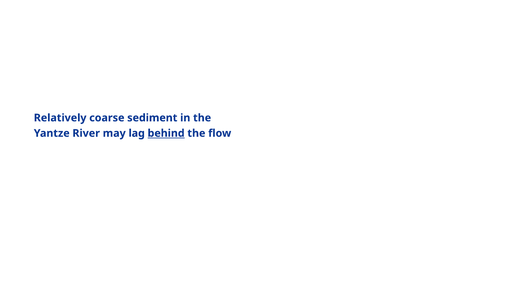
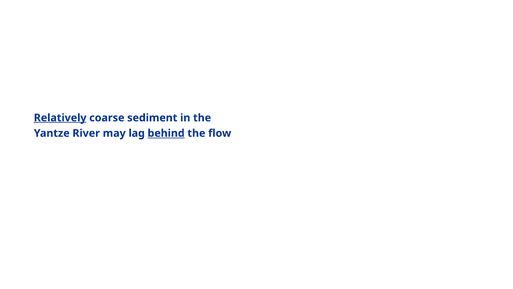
Relatively underline: none -> present
